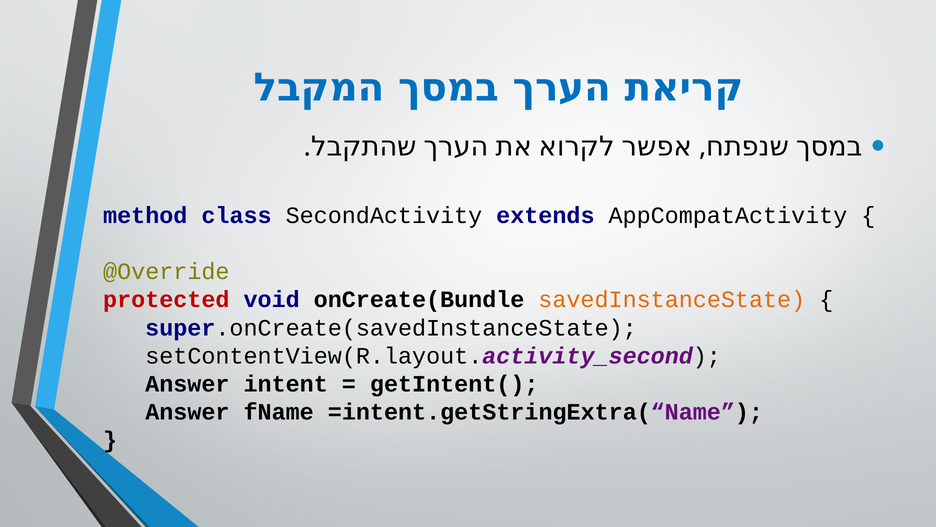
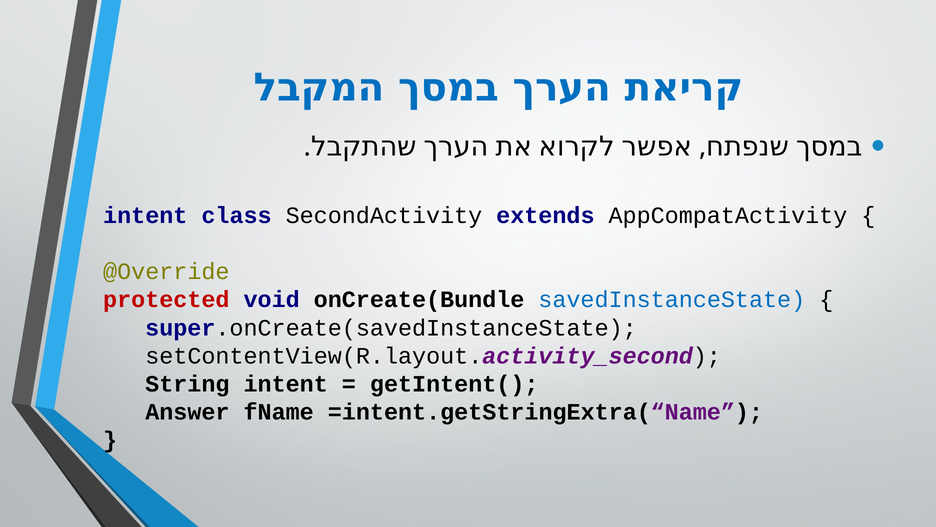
method at (145, 215): method -> intent
savedInstanceState colour: orange -> blue
Answer at (187, 384): Answer -> String
